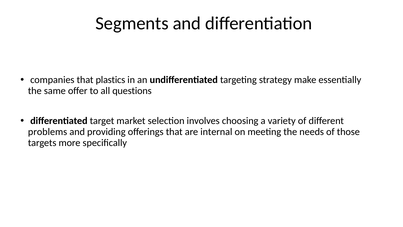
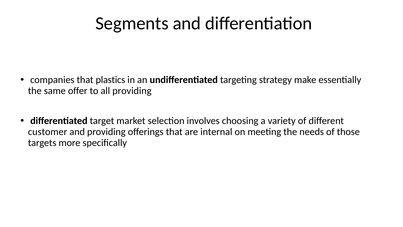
all questions: questions -> providing
problems: problems -> customer
